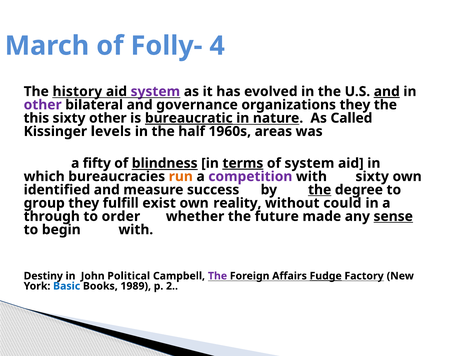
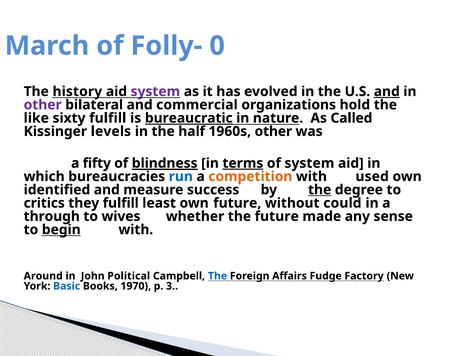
4: 4 -> 0
governance: governance -> commercial
organizations they: they -> hold
this: this -> like
sixty other: other -> fulfill
1960s areas: areas -> other
blindness underline: none -> present
run colour: orange -> blue
competition colour: purple -> orange
with sixty: sixty -> used
group: group -> critics
exist: exist -> least
own reality: reality -> future
order: order -> wives
sense underline: present -> none
begin underline: none -> present
Destiny: Destiny -> Around
The at (218, 276) colour: purple -> blue
Fudge underline: present -> none
1989: 1989 -> 1970
2: 2 -> 3
